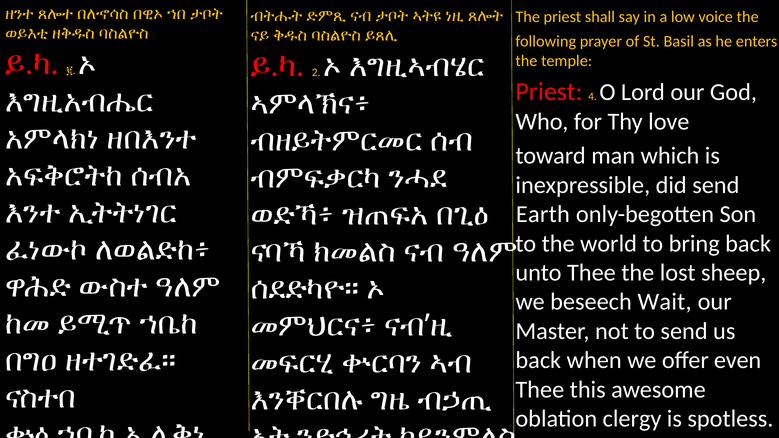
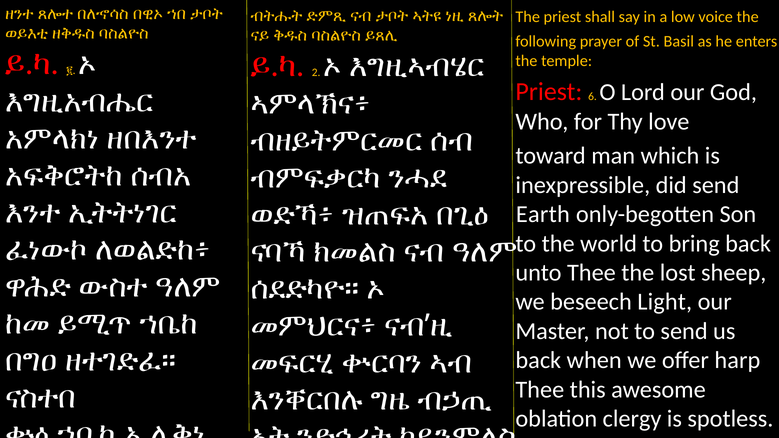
4: 4 -> 6
Wait: Wait -> Light
even: even -> harp
